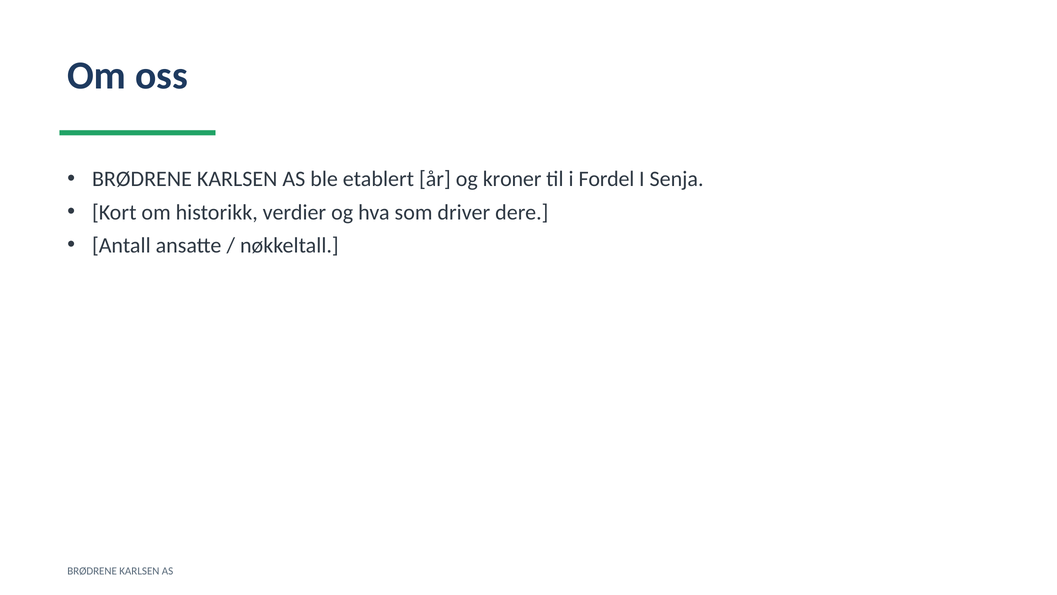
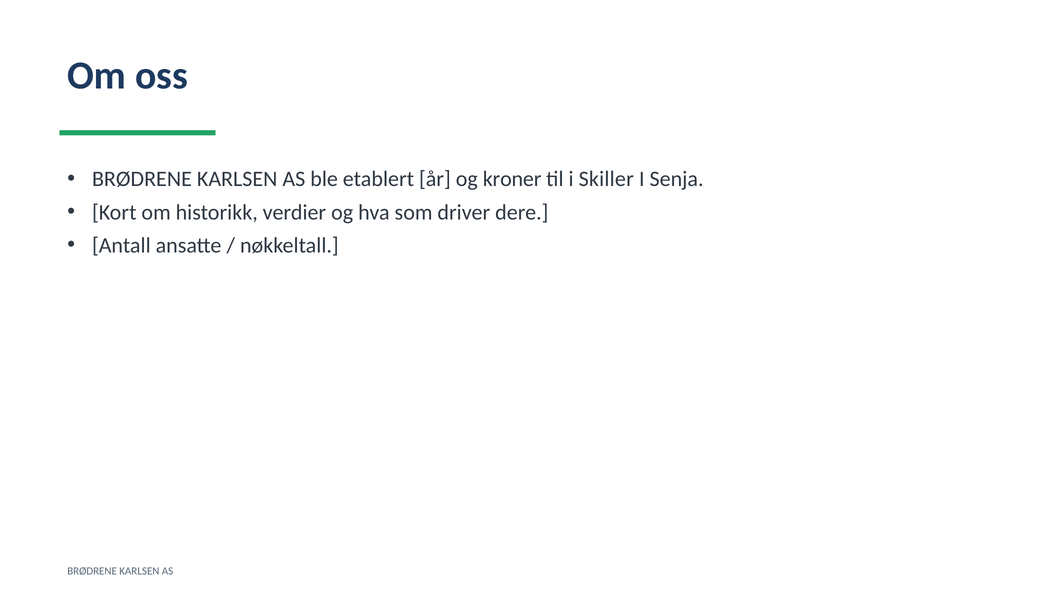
Fordel: Fordel -> Skiller
